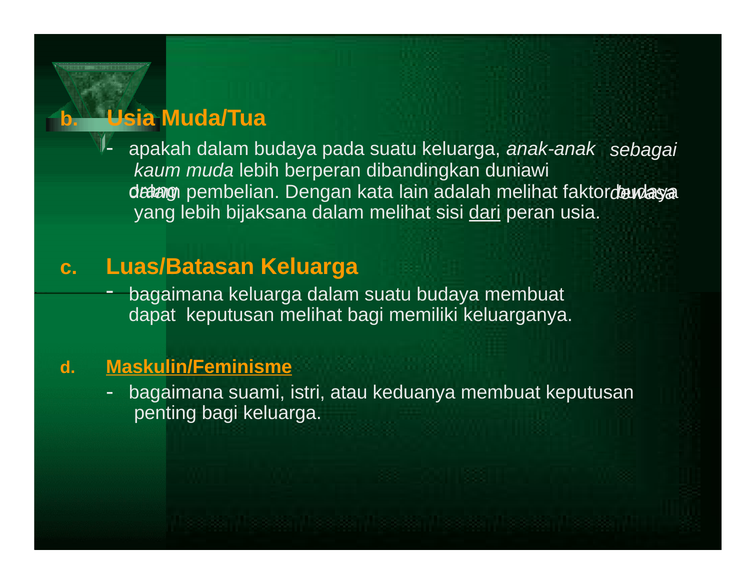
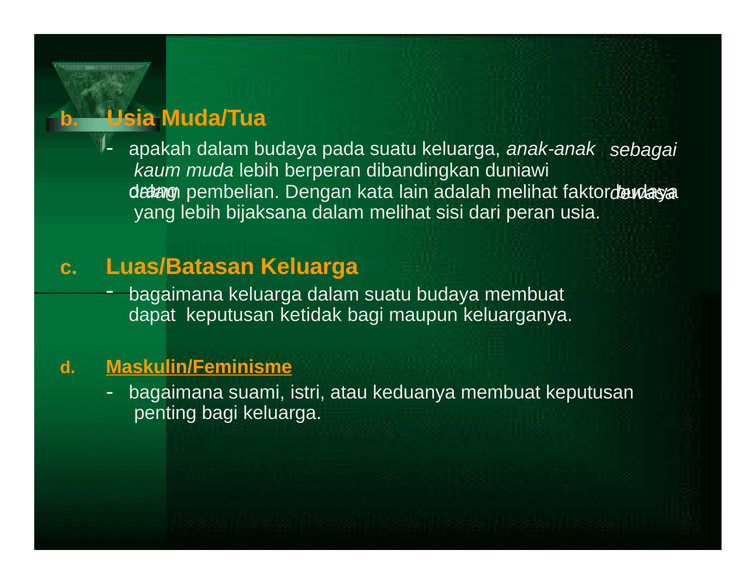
dari underline: present -> none
keputusan melihat: melihat -> ketidak
memiliki: memiliki -> maupun
